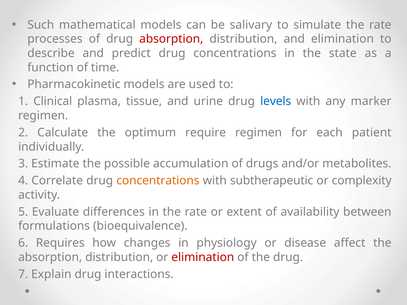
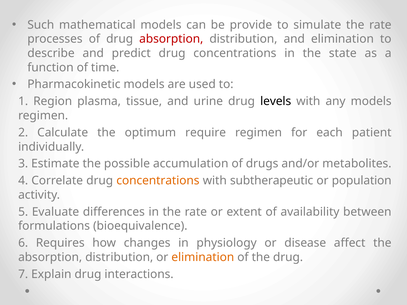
salivary: salivary -> provide
Clinical: Clinical -> Region
levels colour: blue -> black
any marker: marker -> models
complexity: complexity -> population
elimination at (203, 257) colour: red -> orange
